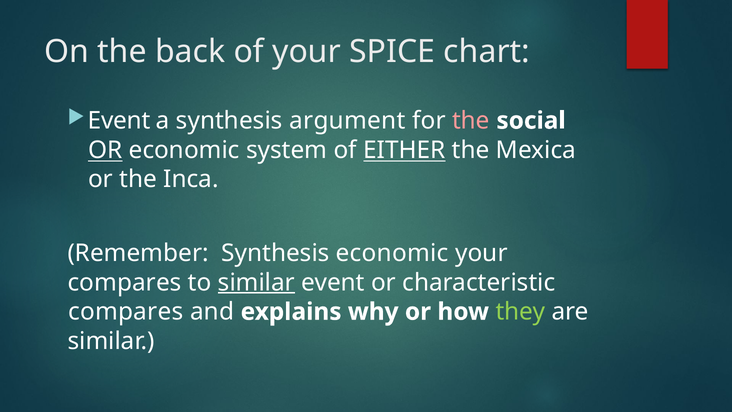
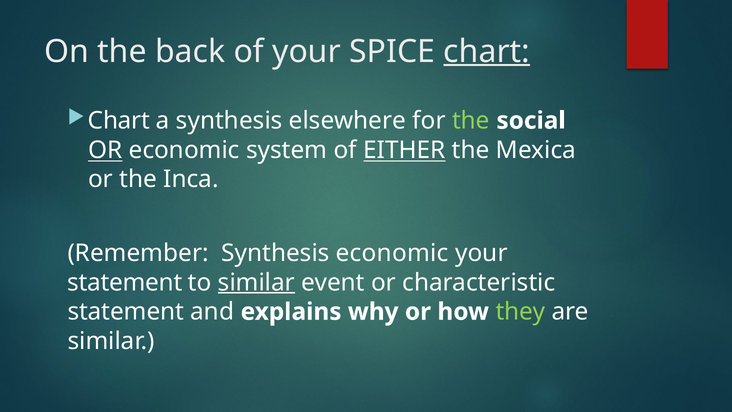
chart at (487, 51) underline: none -> present
Event at (119, 121): Event -> Chart
argument: argument -> elsewhere
the at (471, 121) colour: pink -> light green
compares at (125, 282): compares -> statement
compares at (126, 312): compares -> statement
